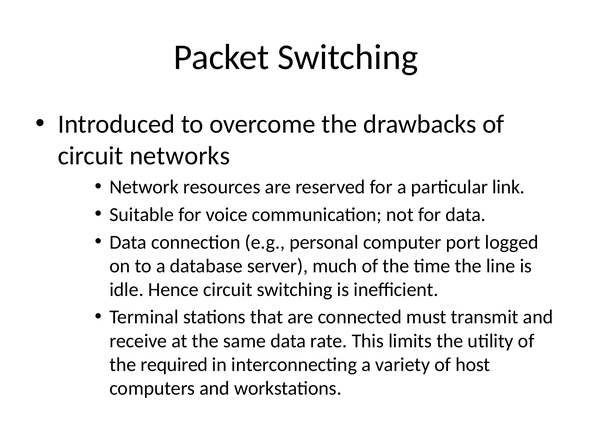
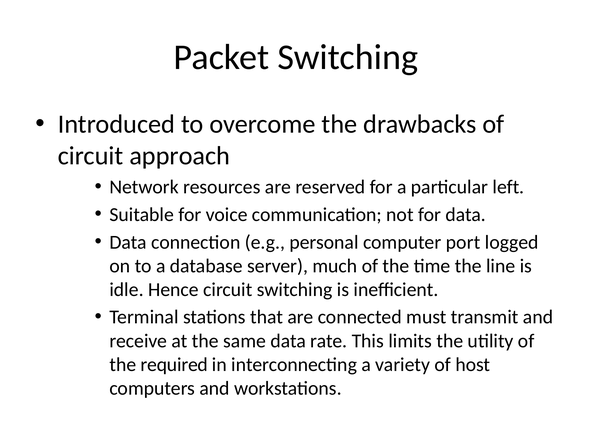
networks: networks -> approach
link: link -> left
